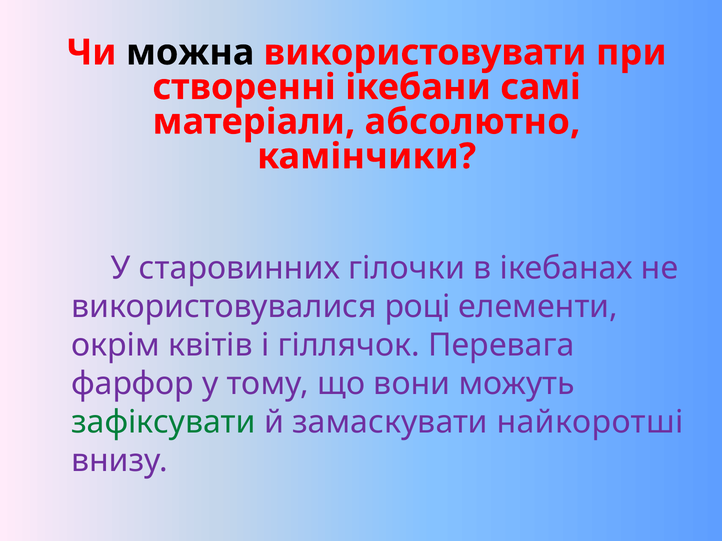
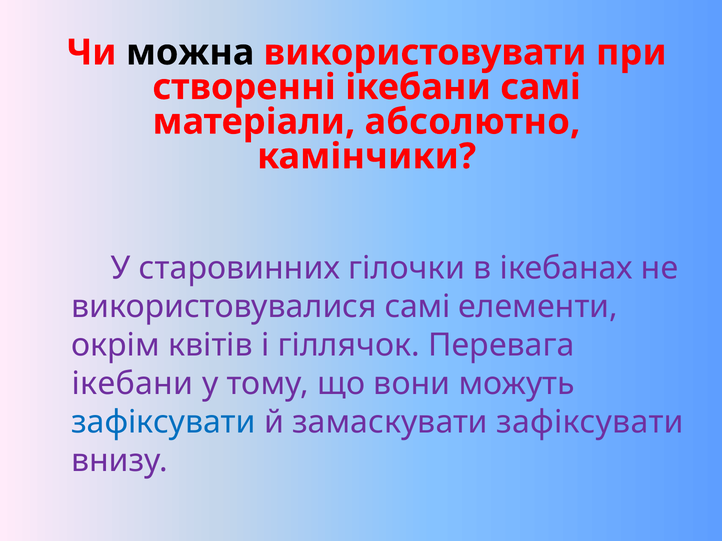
використовувалися році: році -> самі
фарфор at (133, 384): фарфор -> ікебани
зафіксувати at (163, 422) colour: green -> blue
замаскувати найкоротші: найкоротші -> зафіксувати
